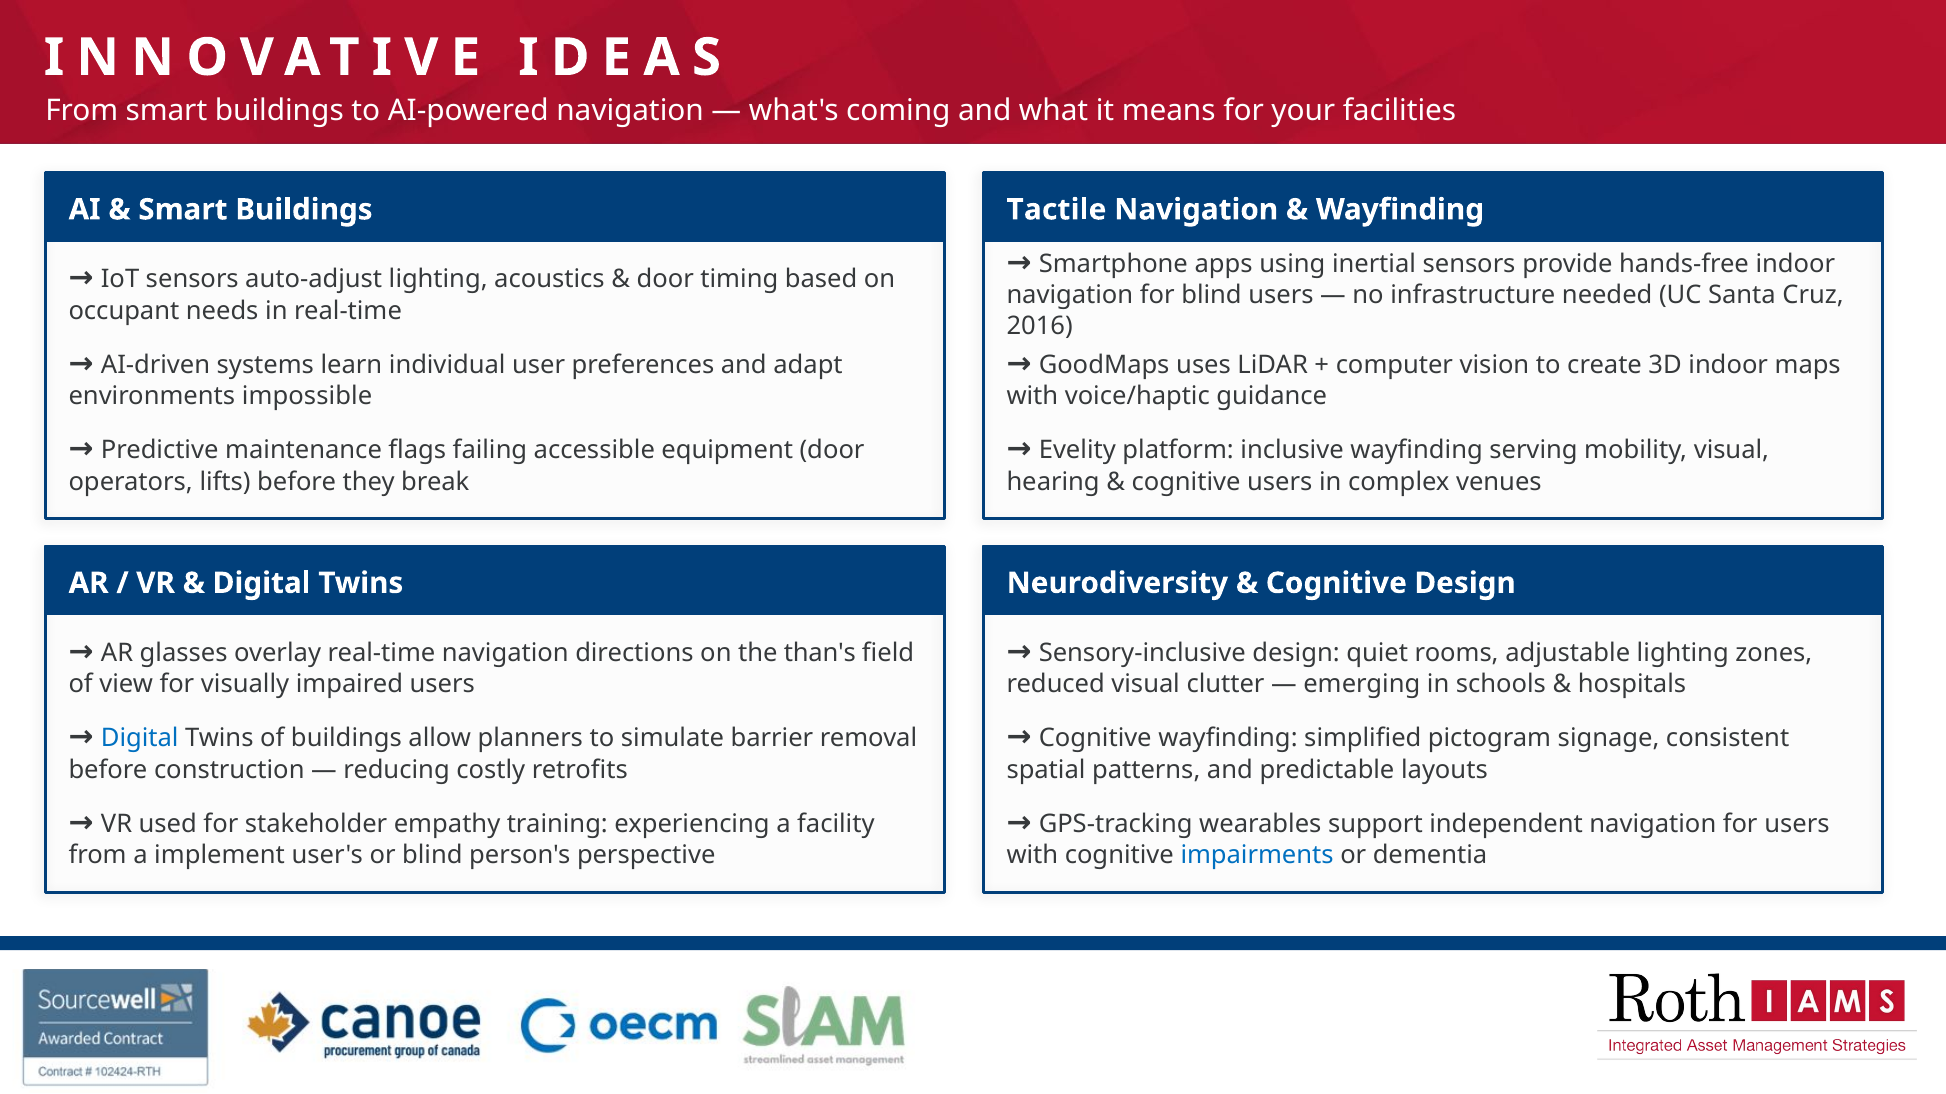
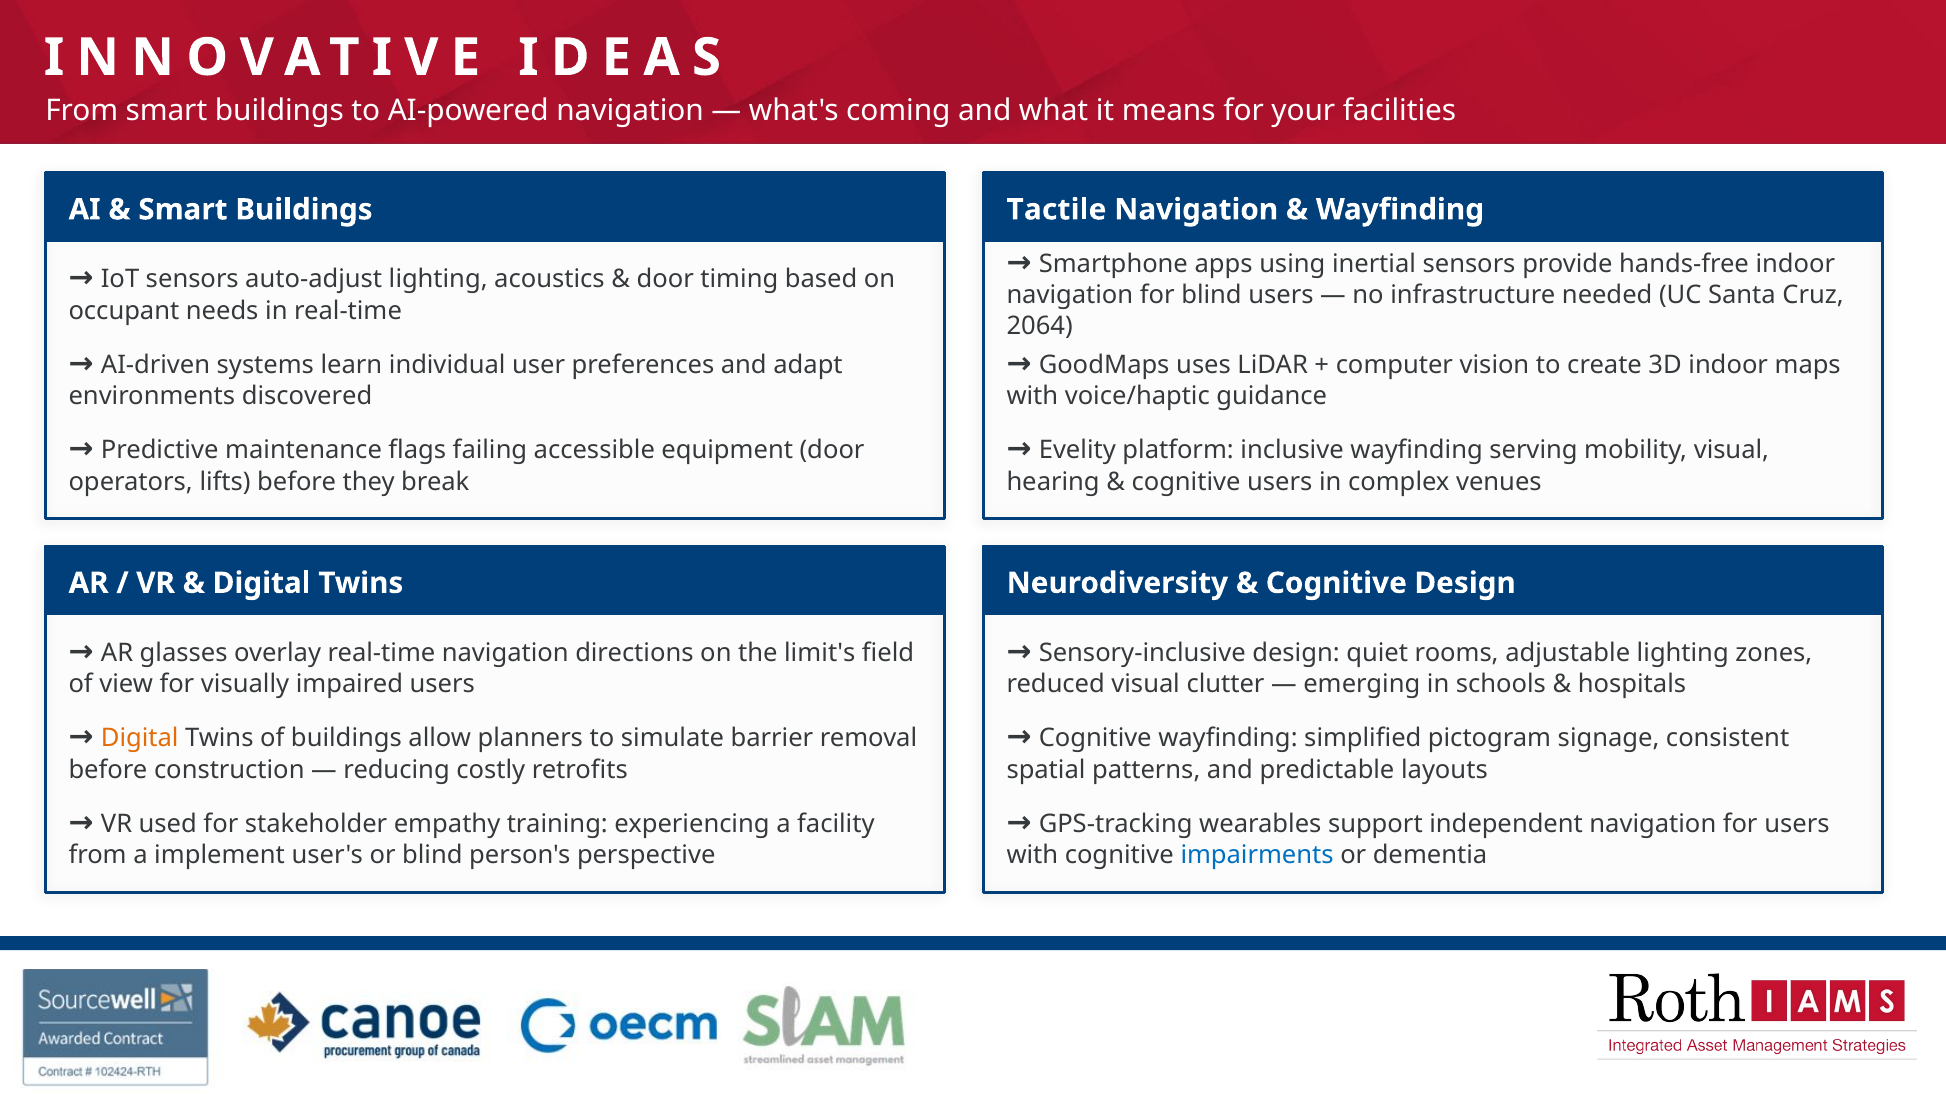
2016: 2016 -> 2064
impossible: impossible -> discovered
than's: than's -> limit's
Digital at (140, 739) colour: blue -> orange
